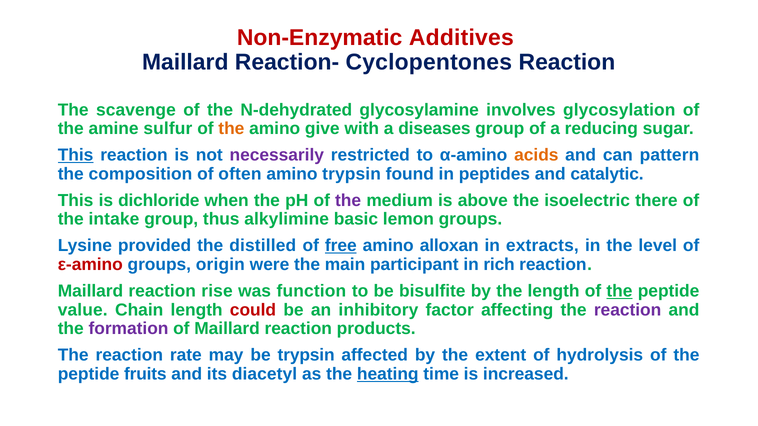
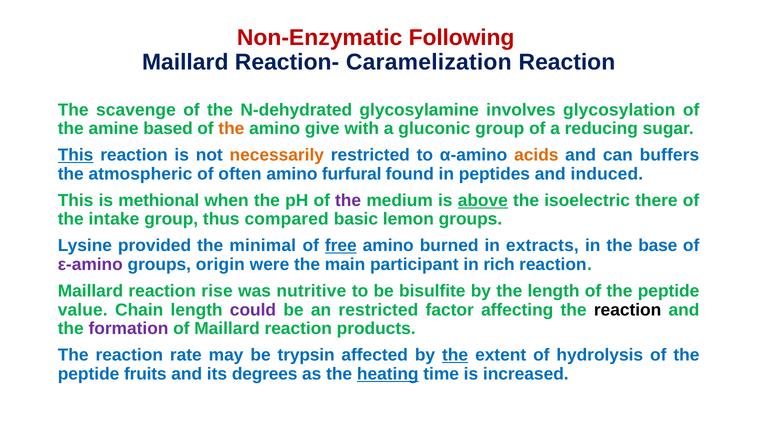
Additives: Additives -> Following
Cyclopentones: Cyclopentones -> Caramelization
sulfur: sulfur -> based
diseases: diseases -> gluconic
necessarily colour: purple -> orange
pattern: pattern -> buffers
composition: composition -> atmospheric
amino trypsin: trypsin -> furfural
catalytic: catalytic -> induced
dichloride: dichloride -> methional
above underline: none -> present
alkylimine: alkylimine -> compared
distilled: distilled -> minimal
alloxan: alloxan -> burned
level: level -> base
ε-amino colour: red -> purple
function: function -> nutritive
the at (619, 291) underline: present -> none
could colour: red -> purple
an inhibitory: inhibitory -> restricted
reaction at (628, 310) colour: purple -> black
the at (455, 355) underline: none -> present
diacetyl: diacetyl -> degrees
